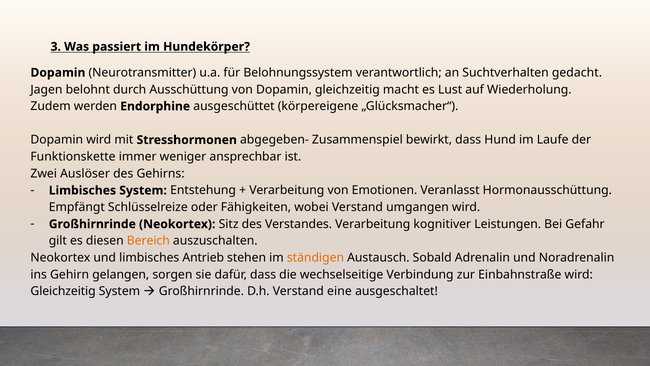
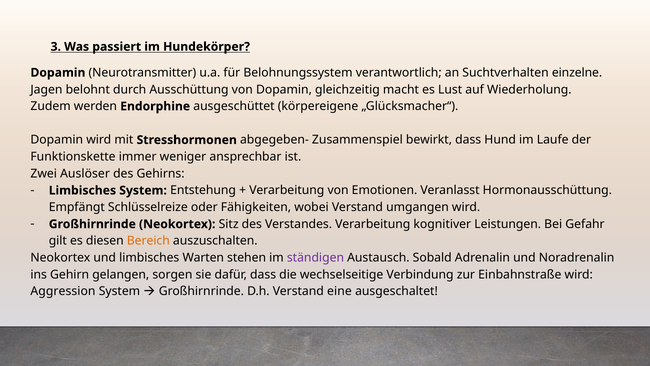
gedacht: gedacht -> einzelne
Antrieb: Antrieb -> Warten
ständigen colour: orange -> purple
Gleichzeitig at (63, 291): Gleichzeitig -> Aggression
